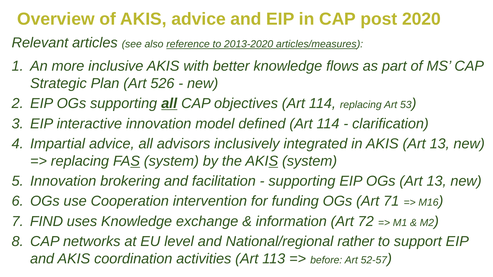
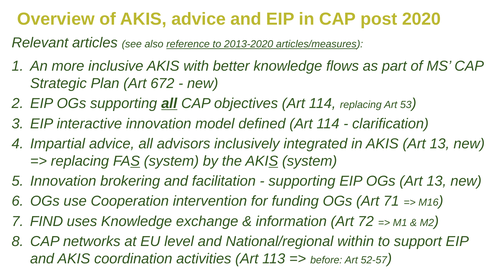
526: 526 -> 672
rather: rather -> within
